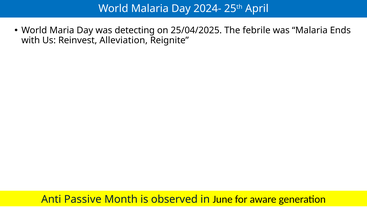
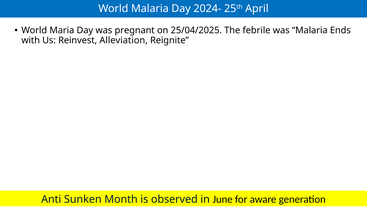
detecting: detecting -> pregnant
Passive: Passive -> Sunken
